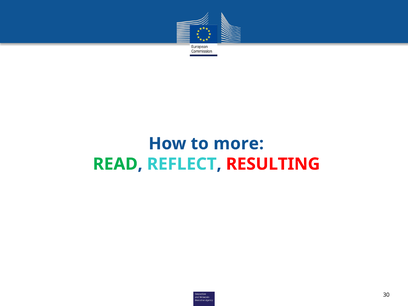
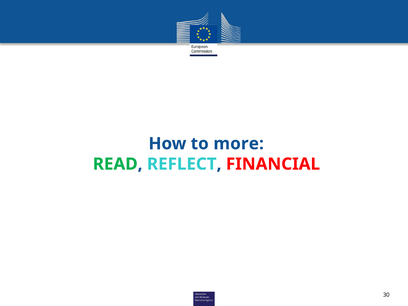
RESULTING: RESULTING -> FINANCIAL
